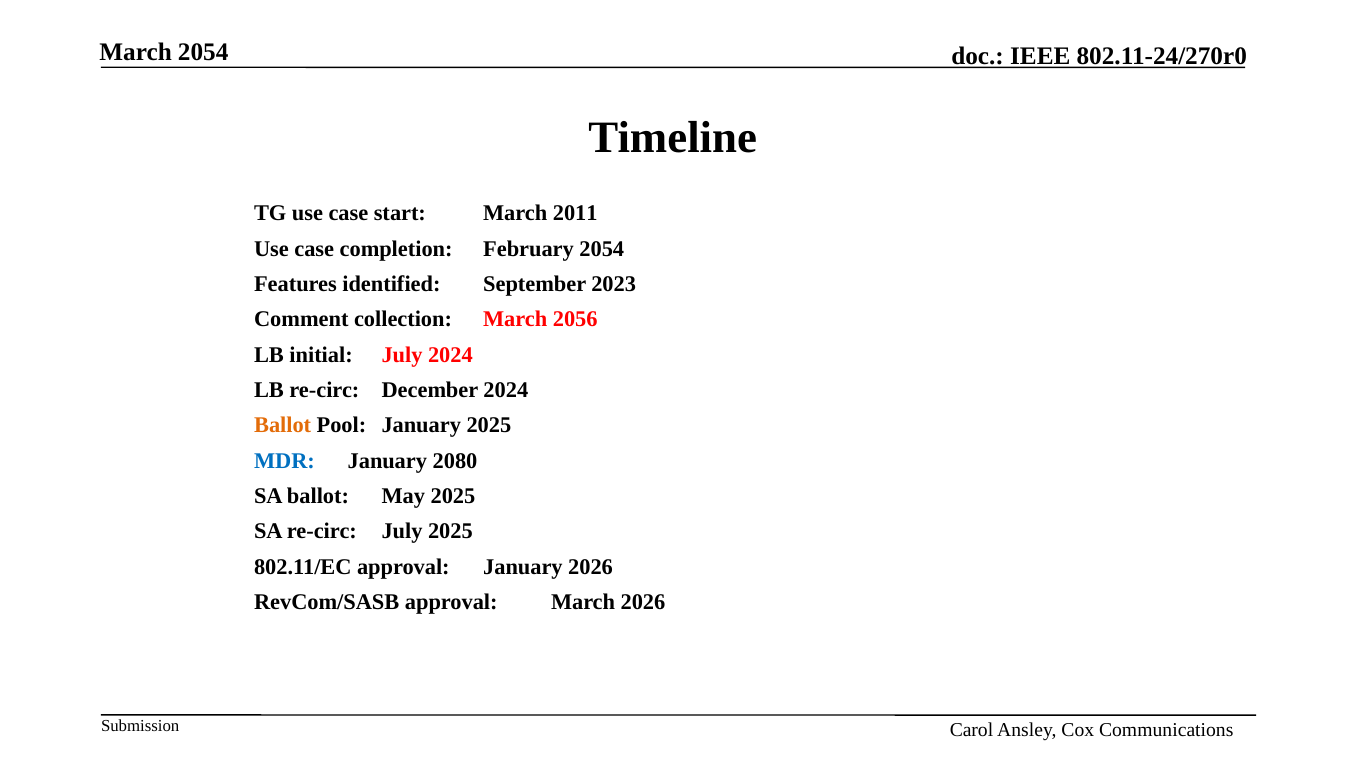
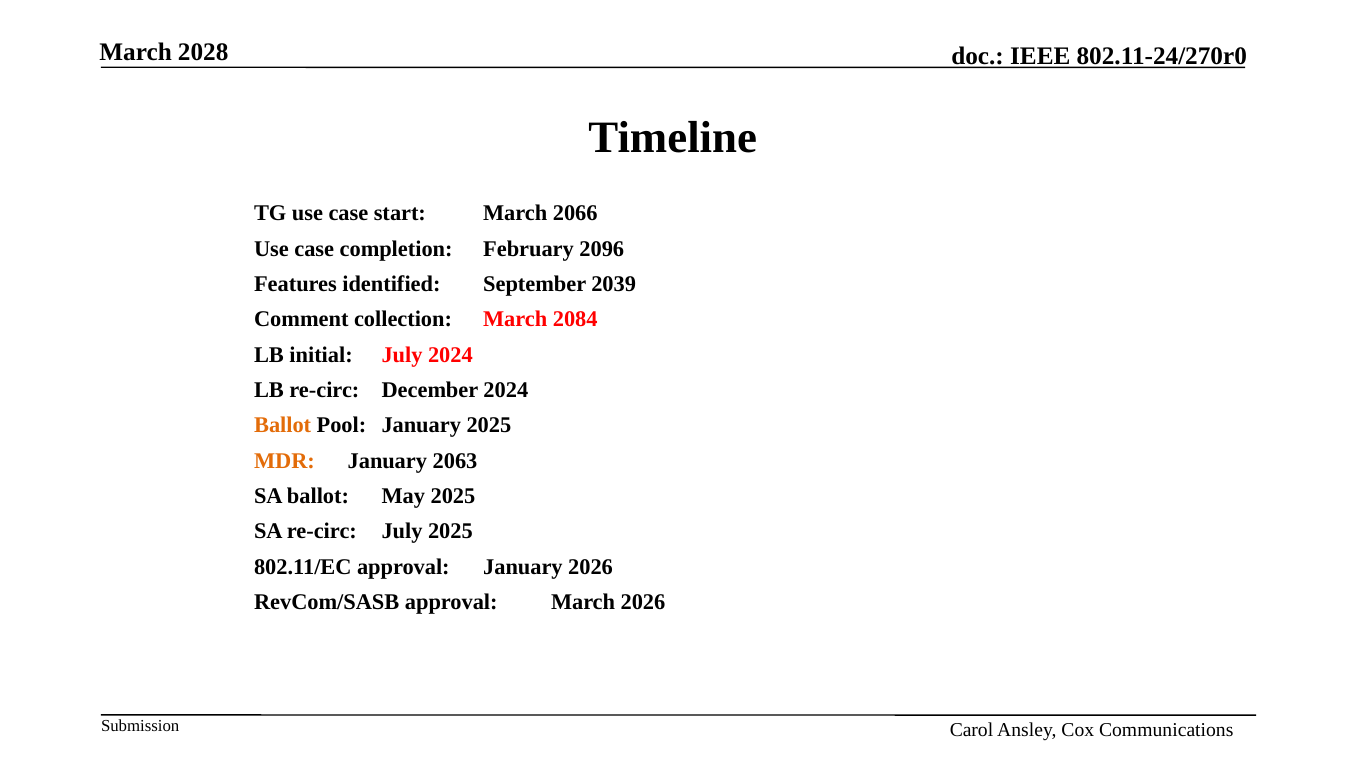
March 2054: 2054 -> 2028
2011: 2011 -> 2066
February 2054: 2054 -> 2096
2023: 2023 -> 2039
2056: 2056 -> 2084
MDR colour: blue -> orange
2080: 2080 -> 2063
